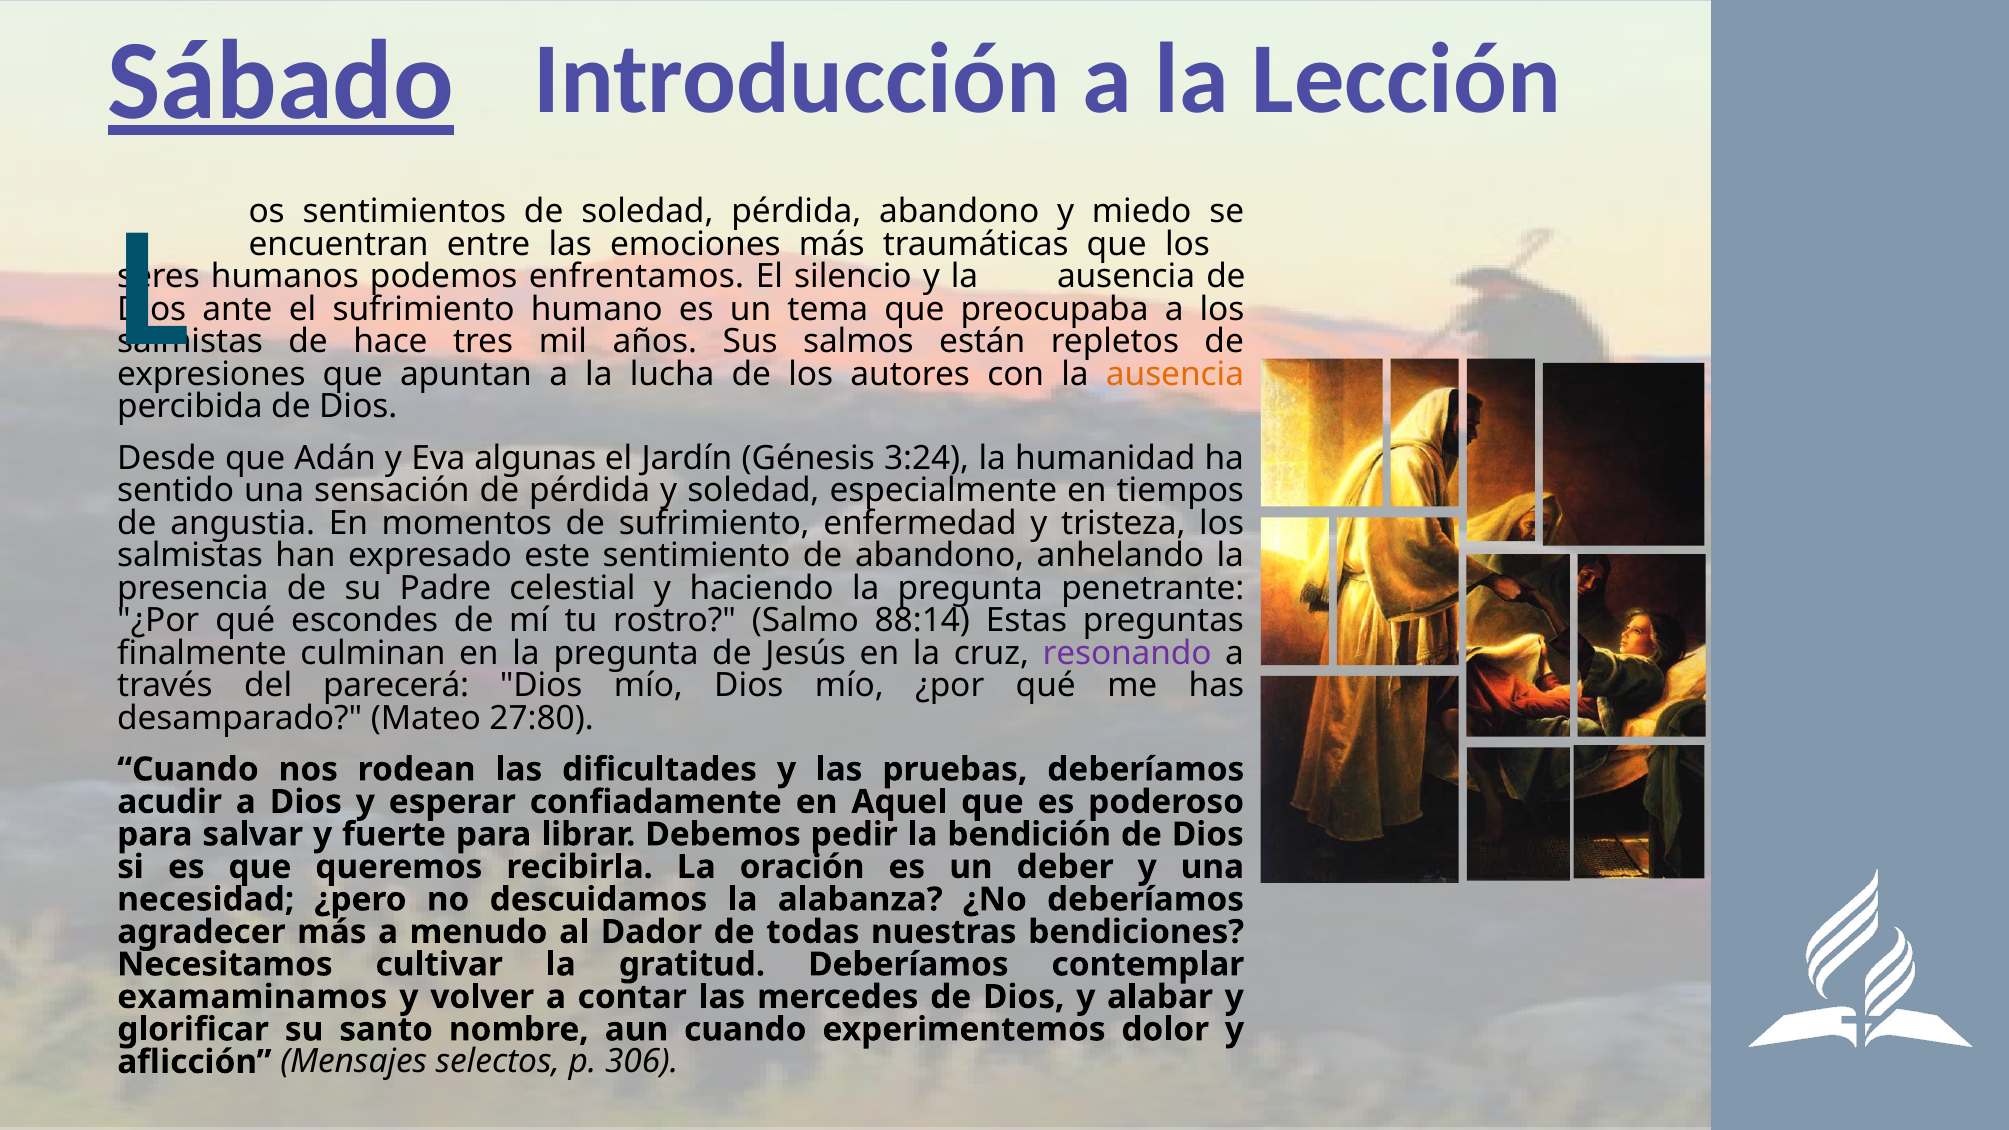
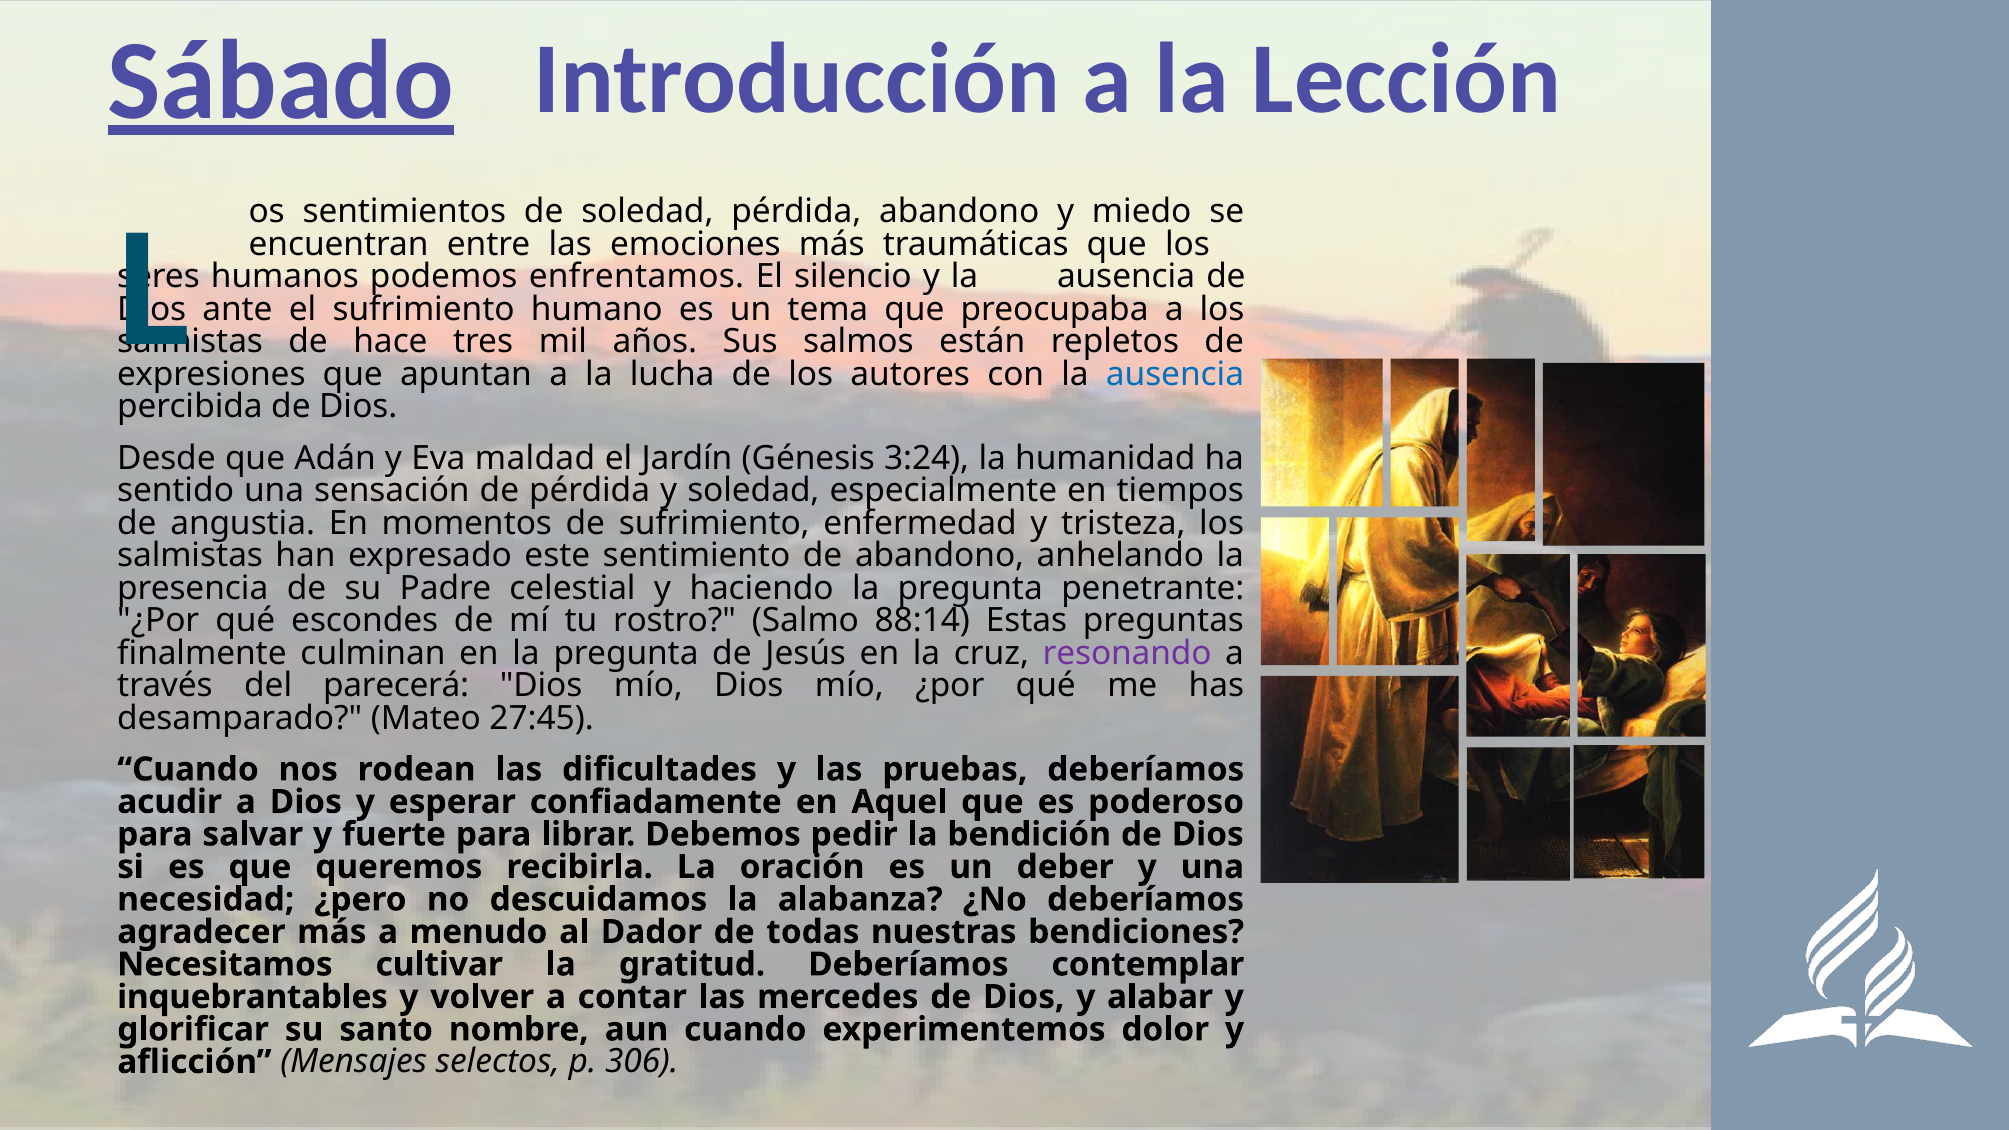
ausencia at (1175, 374) colour: orange -> blue
algunas: algunas -> maldad
27:80: 27:80 -> 27:45
examaminamos: examaminamos -> inquebrantables
